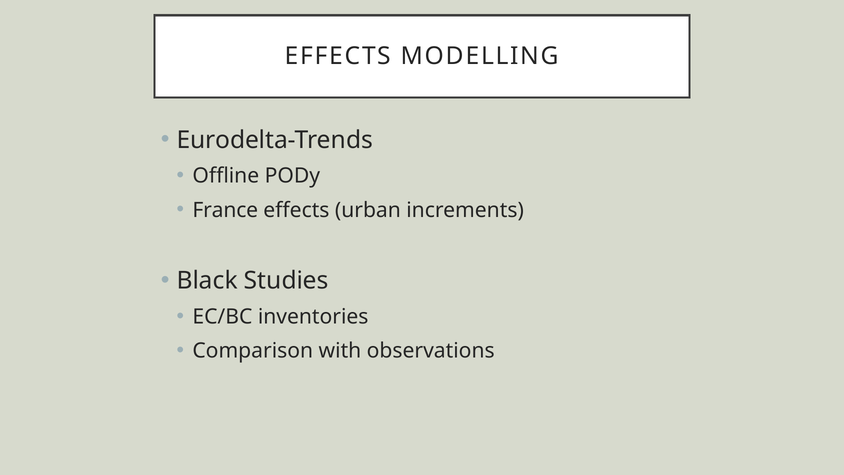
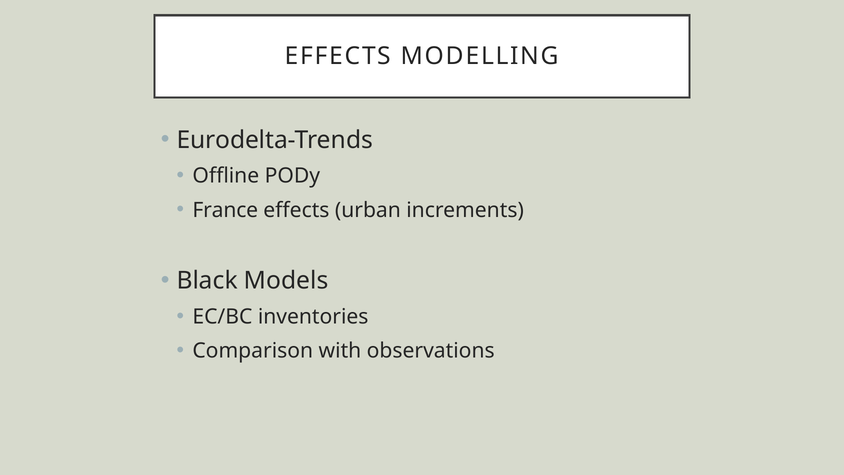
Studies: Studies -> Models
